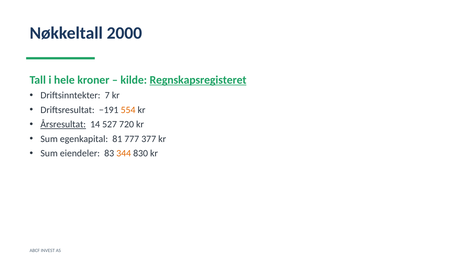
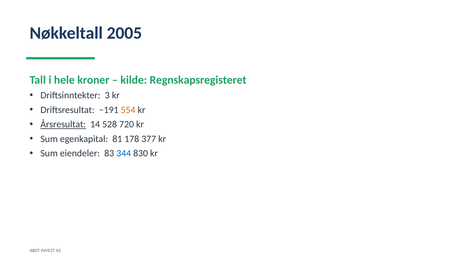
2000: 2000 -> 2005
Regnskapsregisteret underline: present -> none
7: 7 -> 3
527: 527 -> 528
777: 777 -> 178
344 colour: orange -> blue
